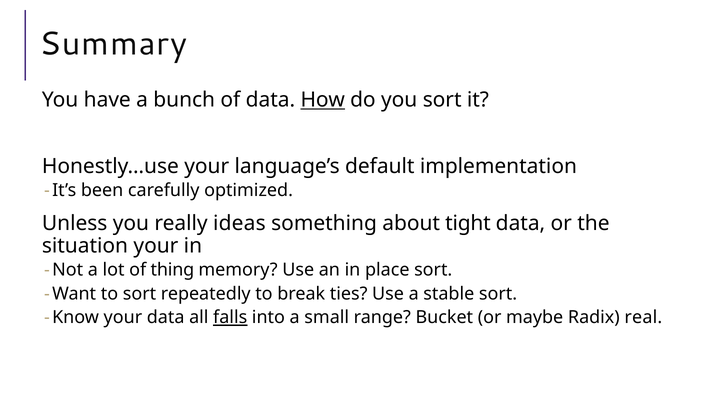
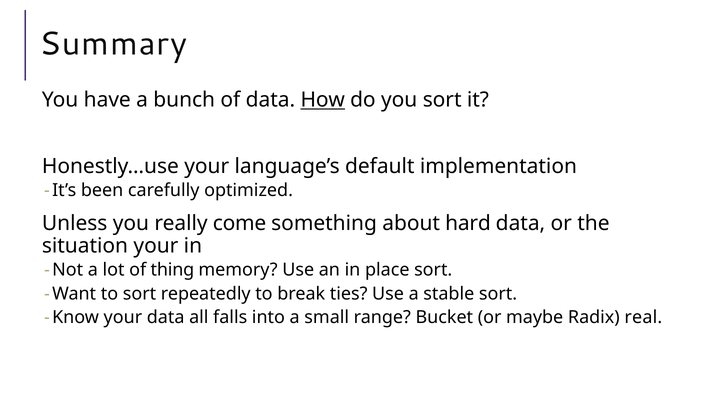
ideas: ideas -> come
tight: tight -> hard
falls underline: present -> none
